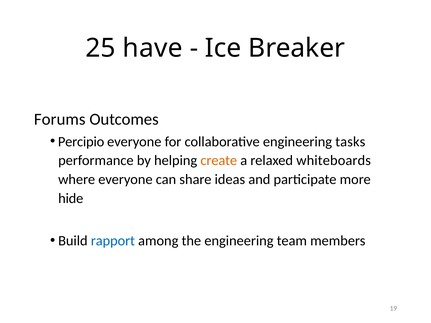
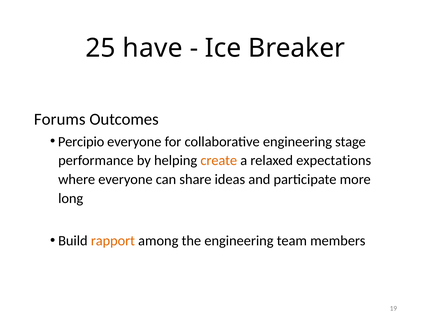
tasks: tasks -> stage
whiteboards: whiteboards -> expectations
hide: hide -> long
rapport colour: blue -> orange
